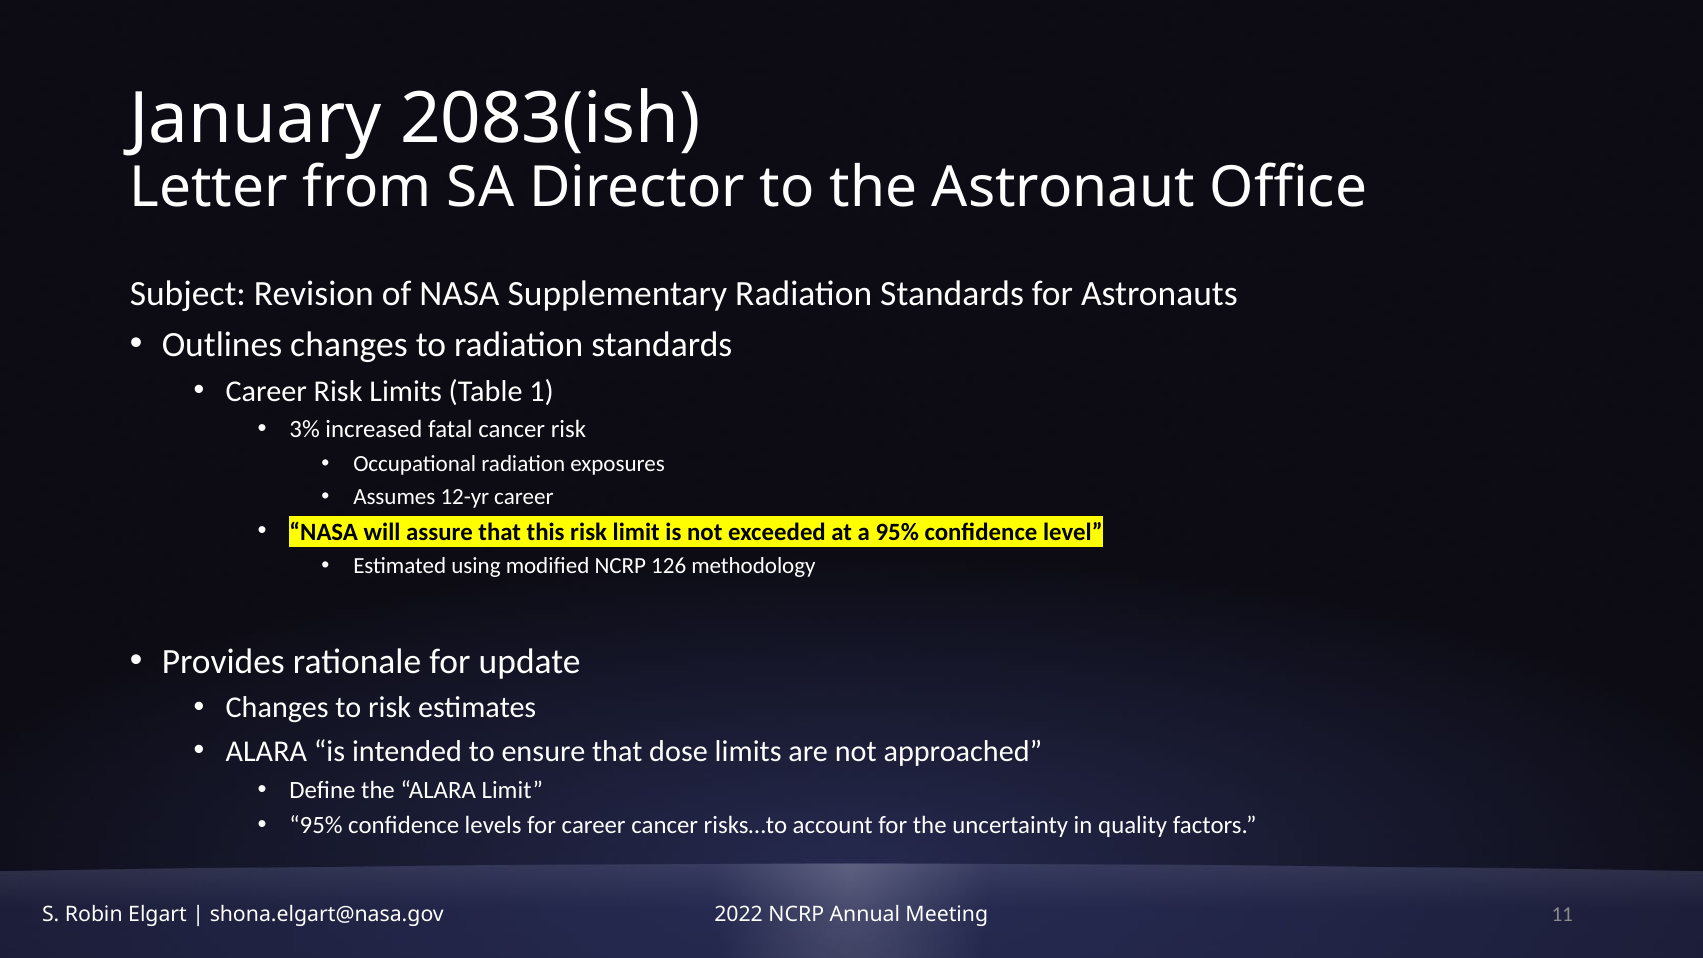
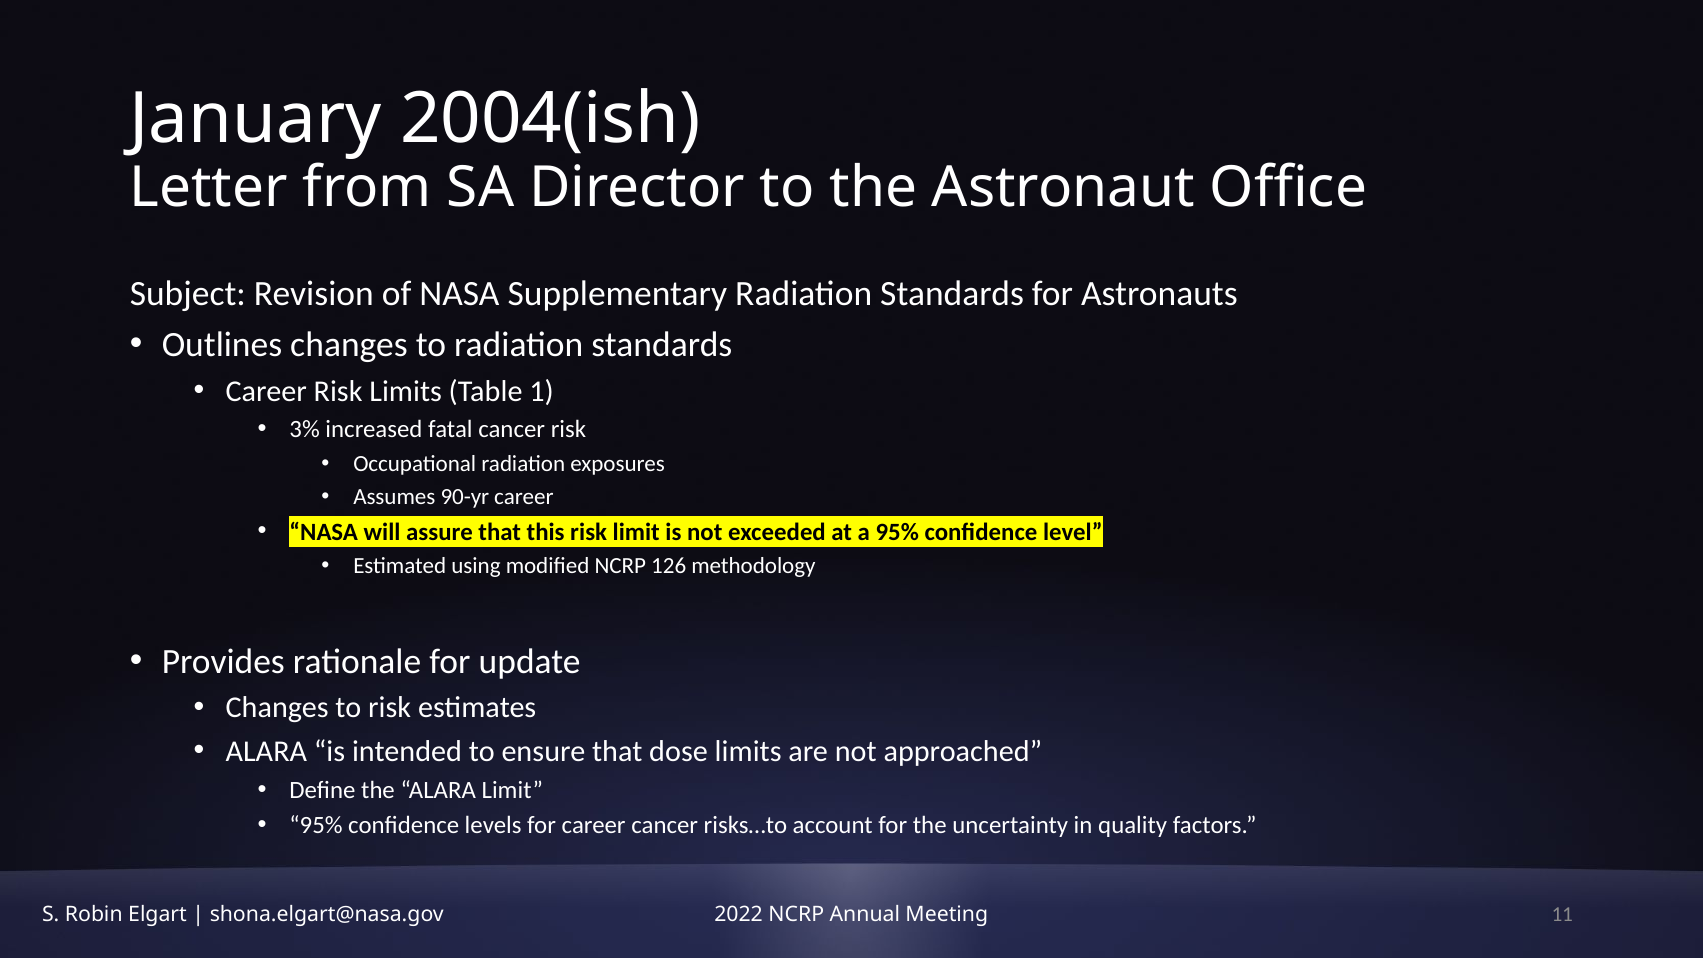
2083(ish: 2083(ish -> 2004(ish
12-yr: 12-yr -> 90-yr
